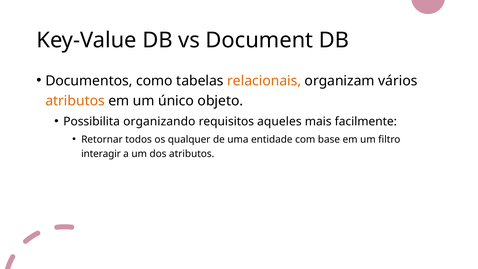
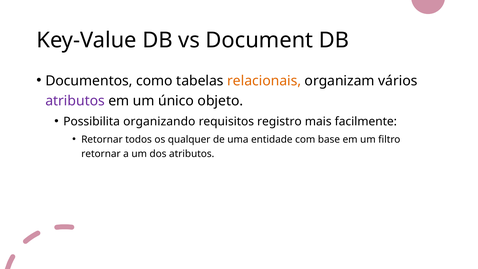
atributos at (75, 101) colour: orange -> purple
aqueles: aqueles -> registro
interagir at (101, 154): interagir -> retornar
